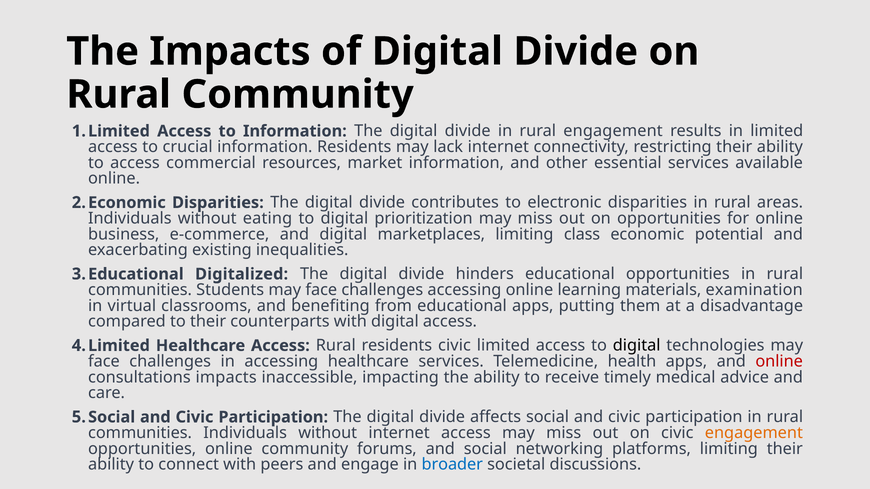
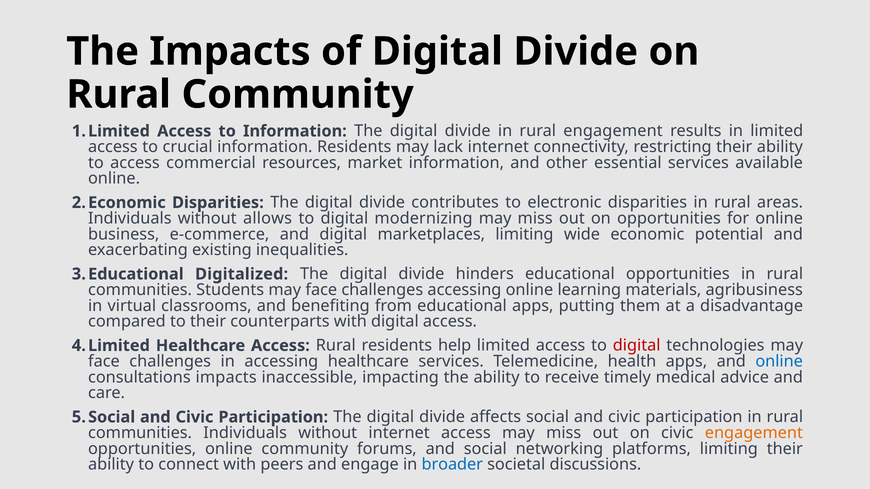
eating: eating -> allows
prioritization: prioritization -> modernizing
class: class -> wide
examination: examination -> agribusiness
residents civic: civic -> help
digital at (637, 346) colour: black -> red
online at (779, 362) colour: red -> blue
